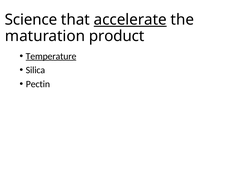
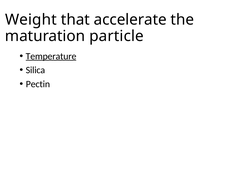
Science: Science -> Weight
accelerate underline: present -> none
product: product -> particle
